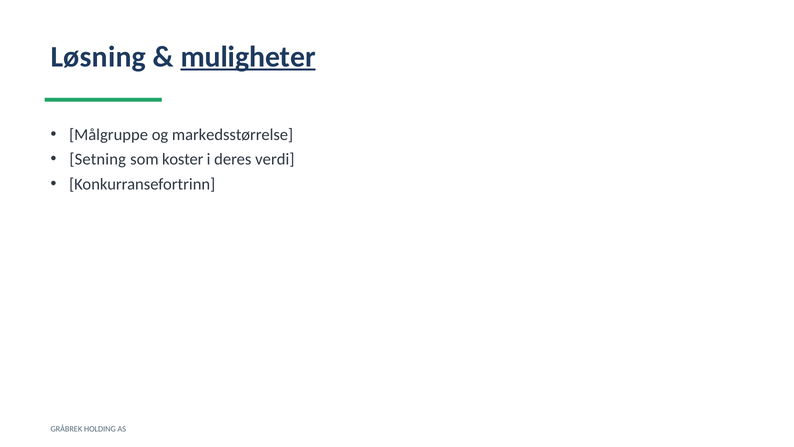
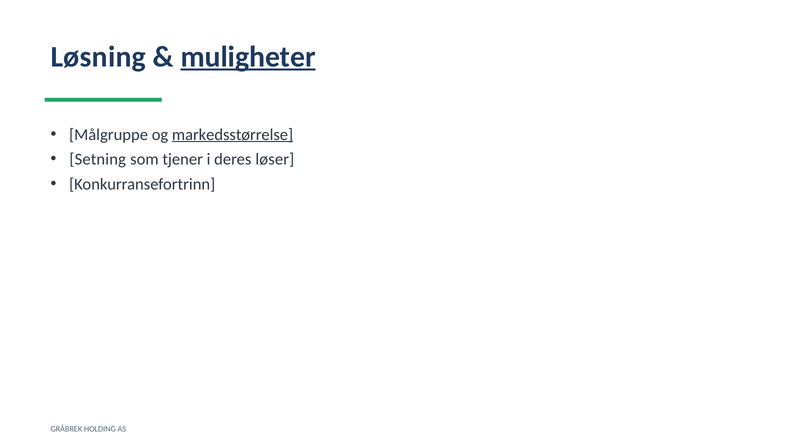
markedsstørrelse underline: none -> present
koster: koster -> tjener
verdi: verdi -> løser
